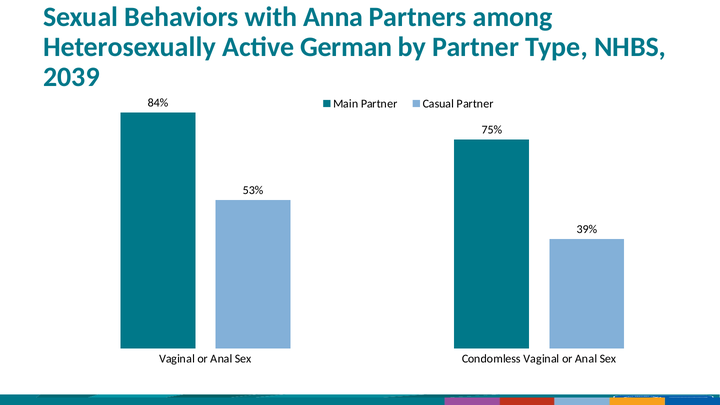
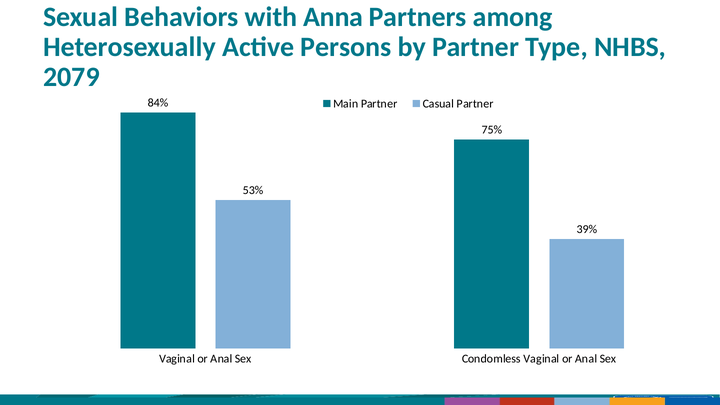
German: German -> Persons
2039: 2039 -> 2079
